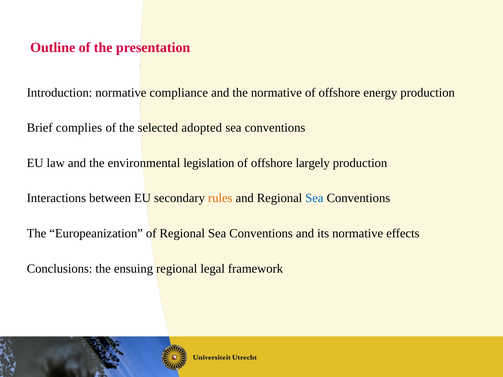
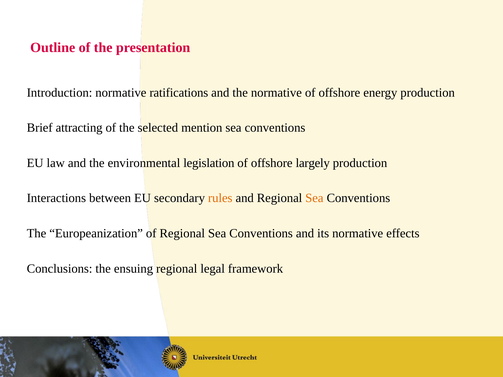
compliance: compliance -> ratifications
complies: complies -> attracting
adopted: adopted -> mention
Sea at (314, 198) colour: blue -> orange
